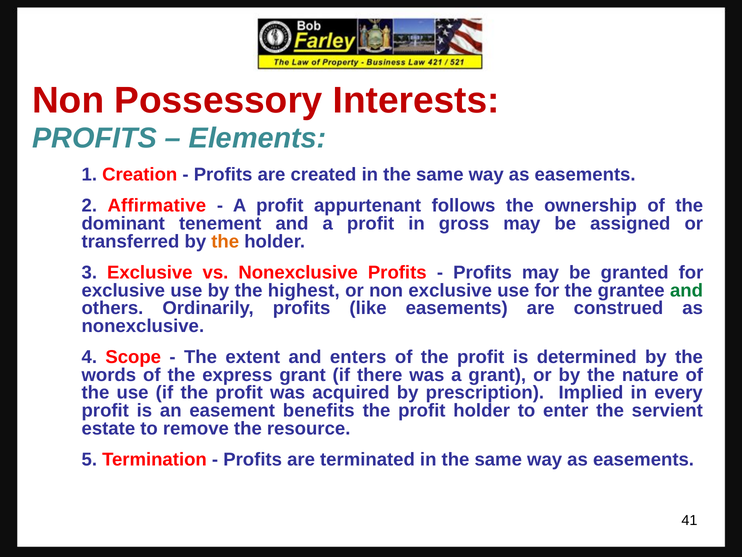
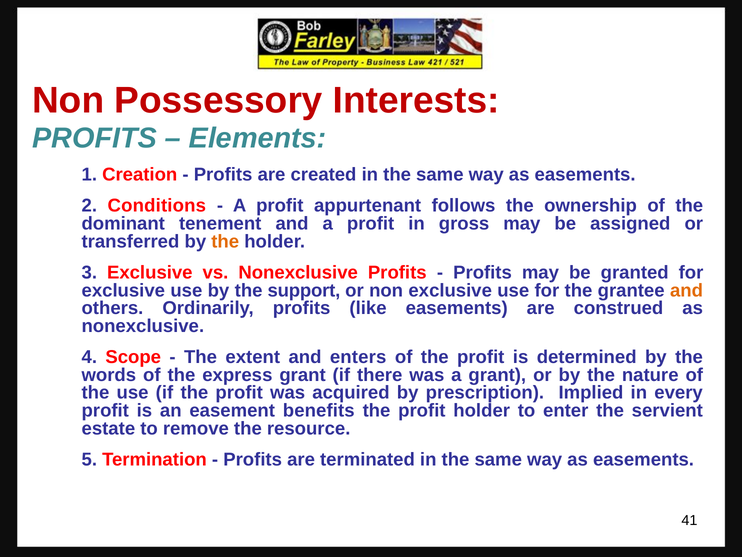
Affirmative: Affirmative -> Conditions
highest: highest -> support
and at (686, 290) colour: green -> orange
